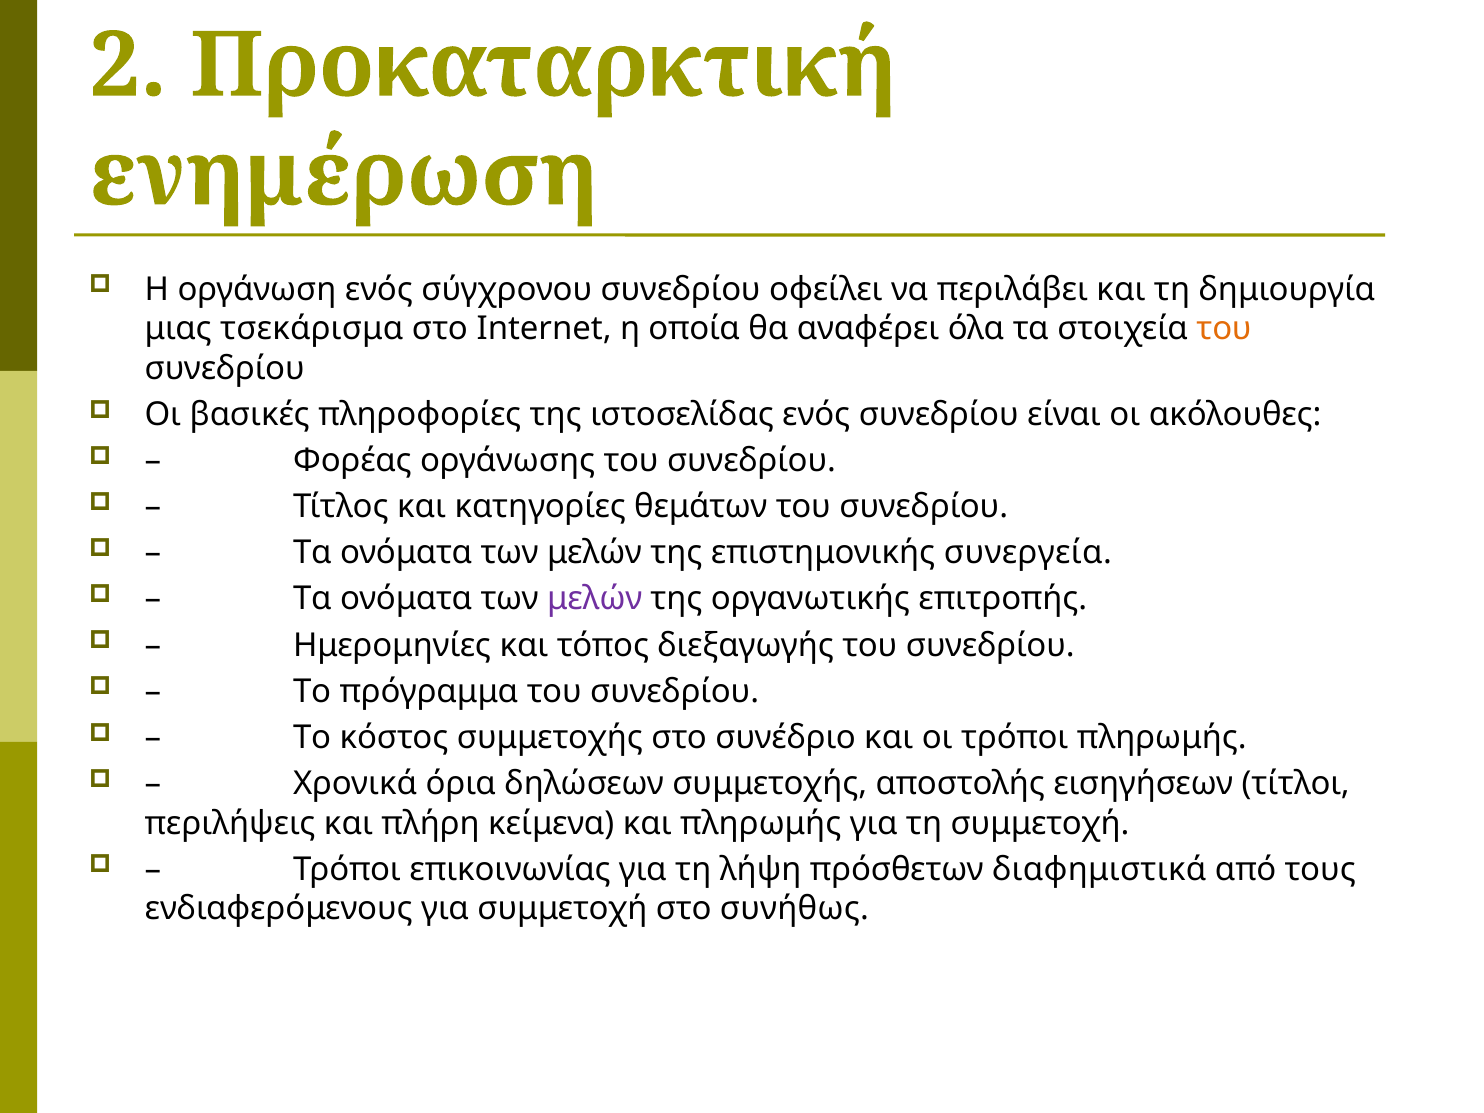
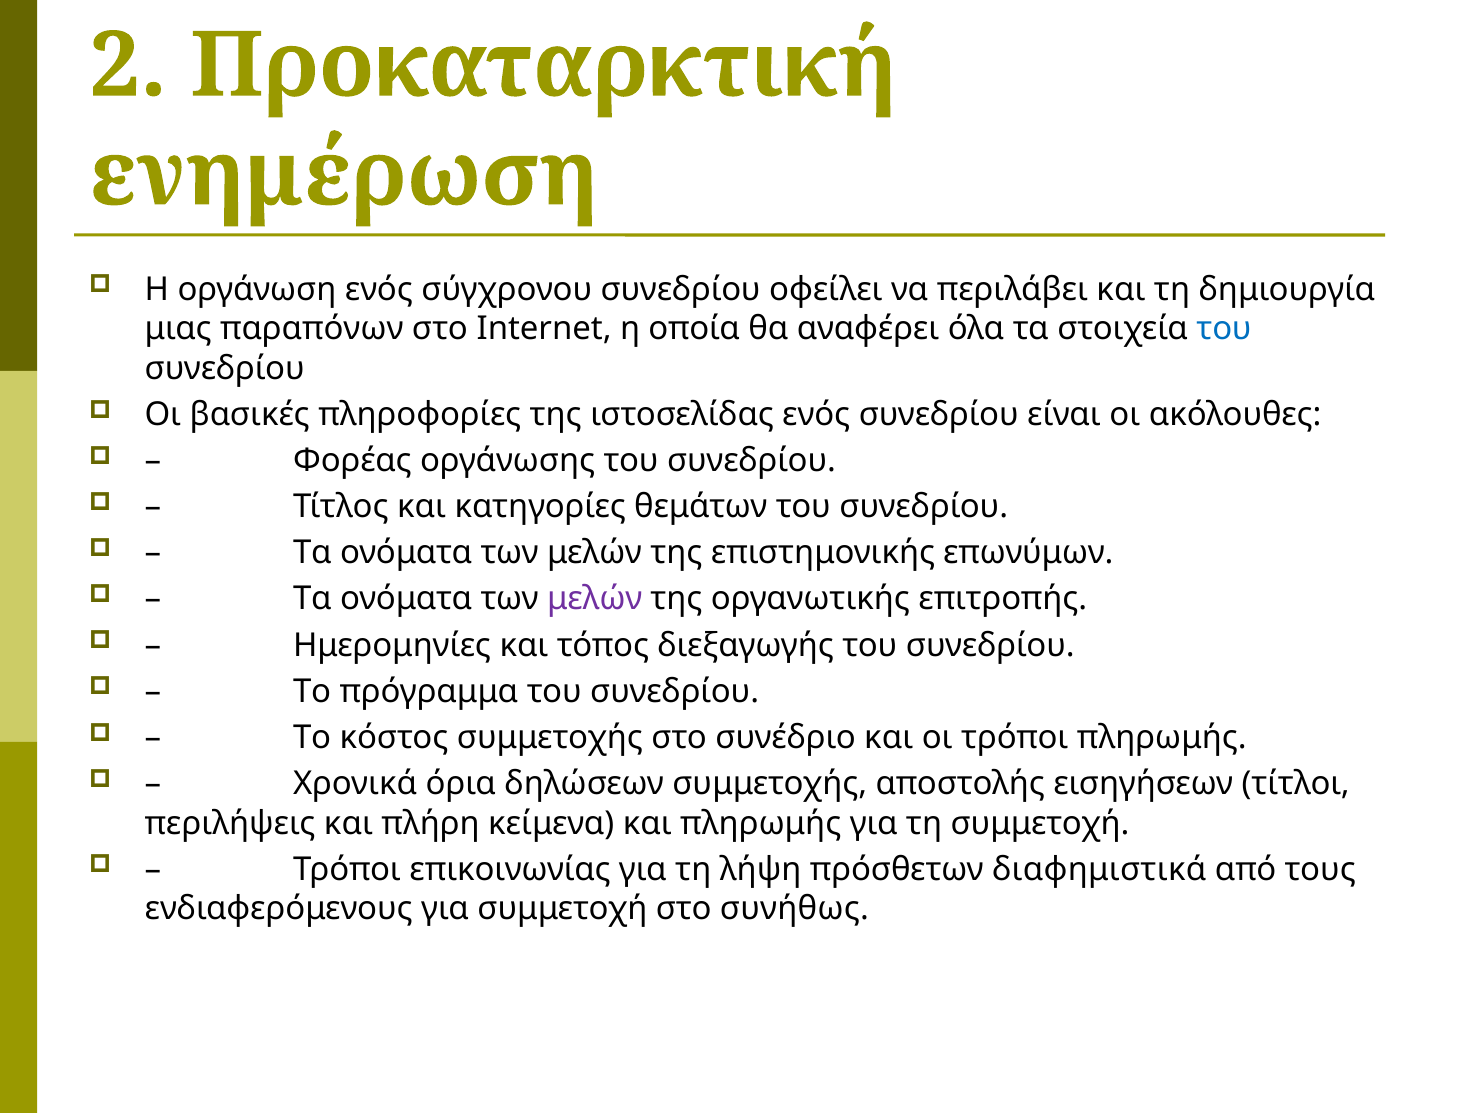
τσεκάρισμα: τσεκάρισμα -> παραπόνων
του at (1224, 329) colour: orange -> blue
συνεργεία: συνεργεία -> επωνύμων
